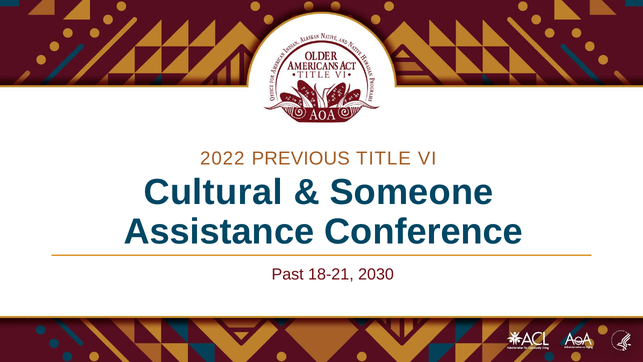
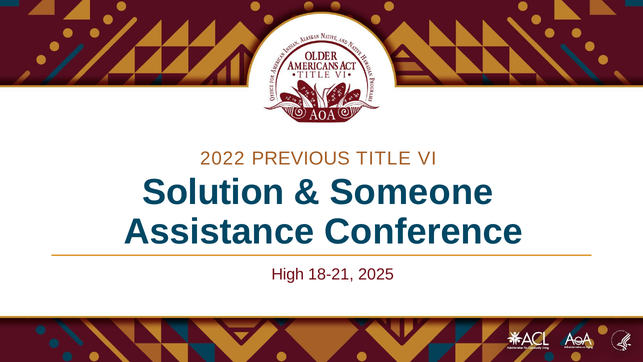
Cultural: Cultural -> Solution
Past: Past -> High
2030: 2030 -> 2025
